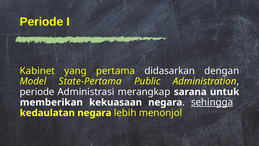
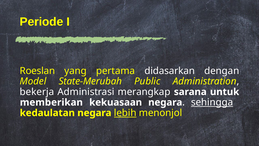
Kabinet: Kabinet -> Roeslan
State-Pertama: State-Pertama -> State-Merubah
periode at (37, 92): periode -> bekerja
lebih underline: none -> present
